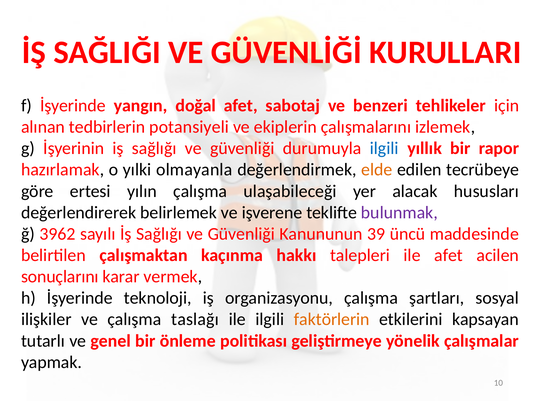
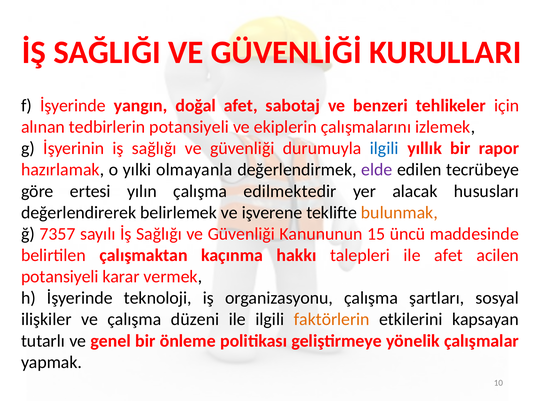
elde colour: orange -> purple
ulaşabileceği: ulaşabileceği -> edilmektedir
bulunmak colour: purple -> orange
3962: 3962 -> 7357
39: 39 -> 15
sonuçlarını at (60, 277): sonuçlarını -> potansiyeli
taslağı: taslağı -> düzeni
